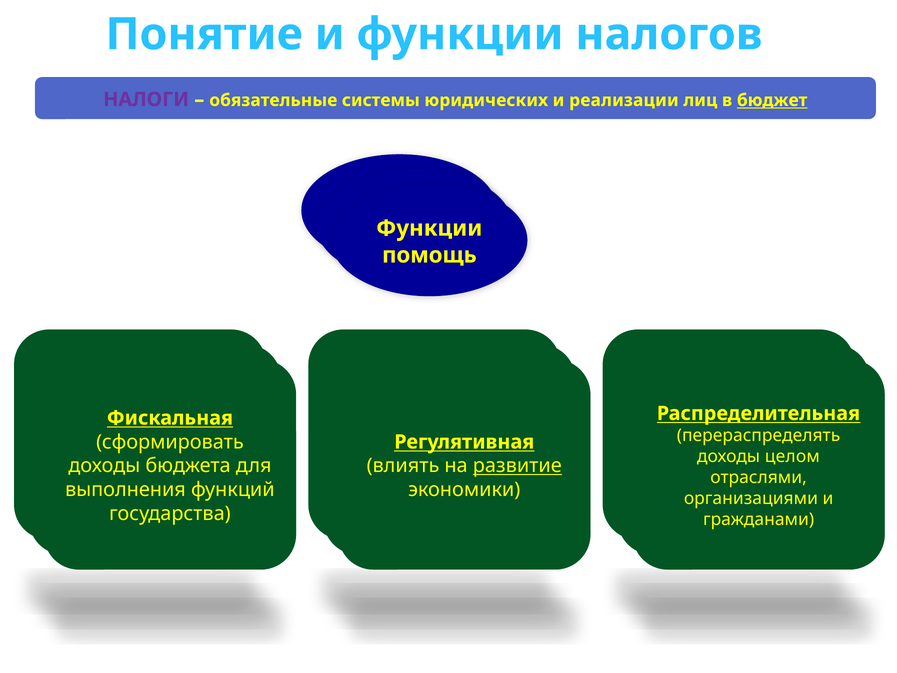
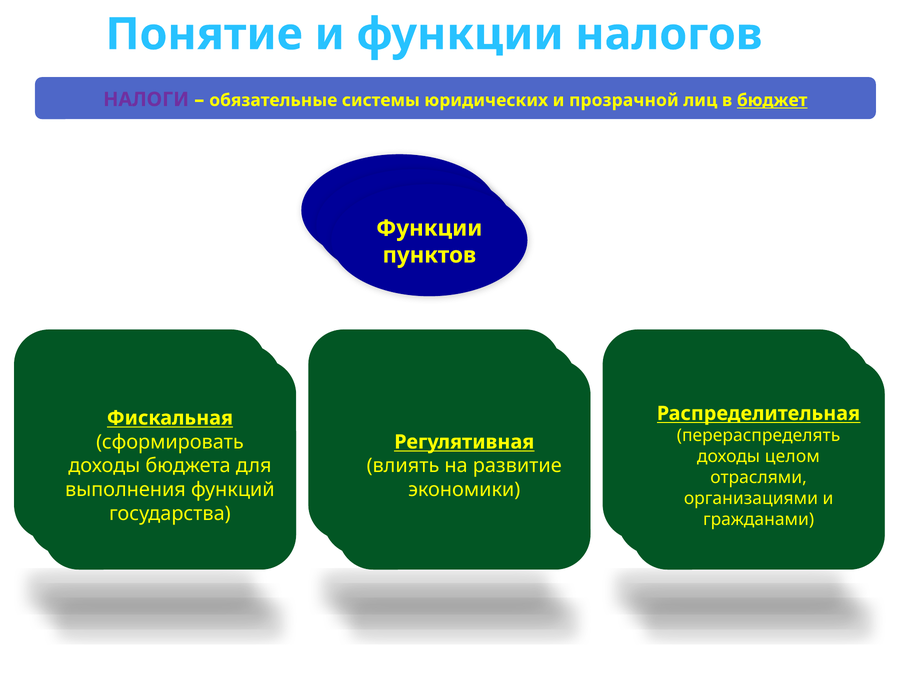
реализации: реализации -> прозрачной
помощь: помощь -> пунктов
развитие at (517, 466) underline: present -> none
